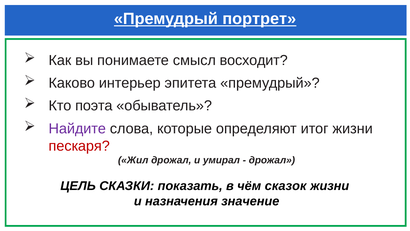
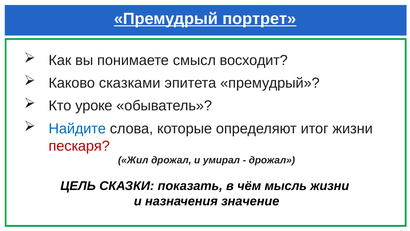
интерьер: интерьер -> сказками
поэта: поэта -> уроке
Найдите colour: purple -> blue
сказок: сказок -> мысль
